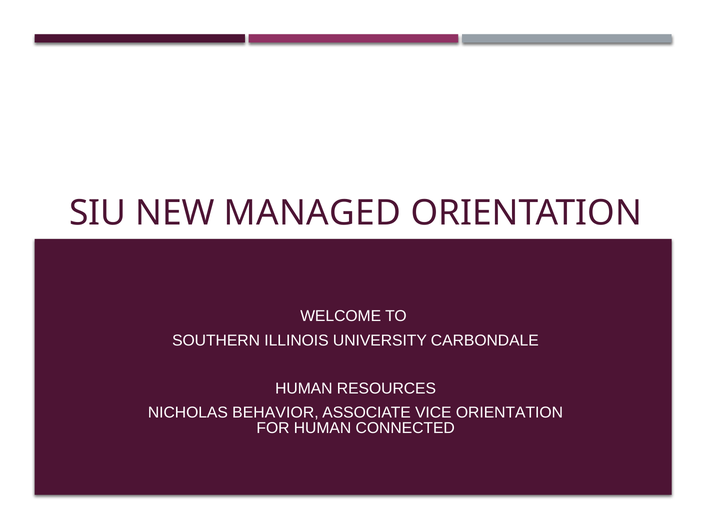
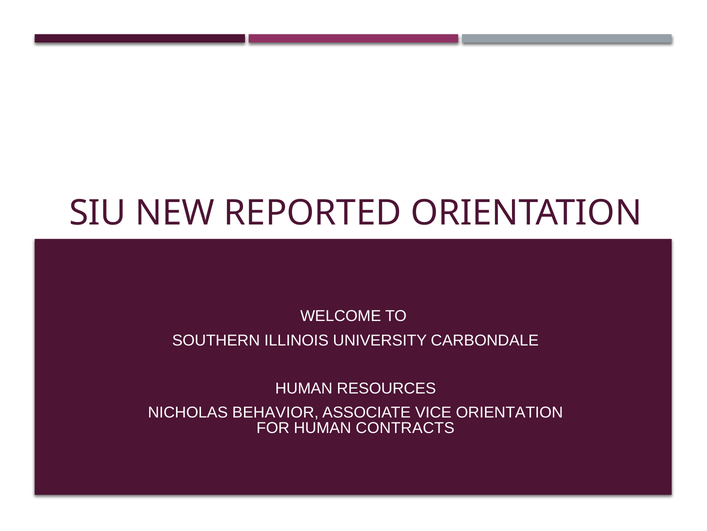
MANAGED: MANAGED -> REPORTED
CONNECTED: CONNECTED -> CONTRACTS
